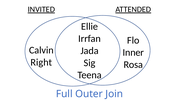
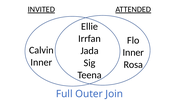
Right at (41, 62): Right -> Inner
